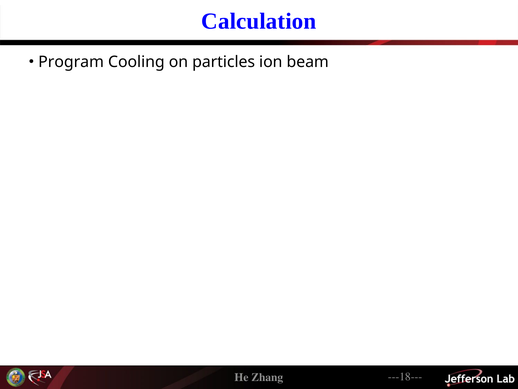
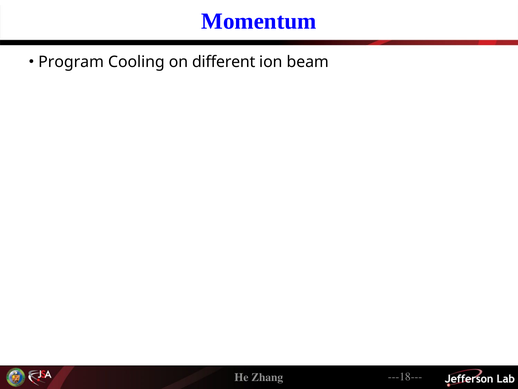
Calculation: Calculation -> Momentum
particles: particles -> different
